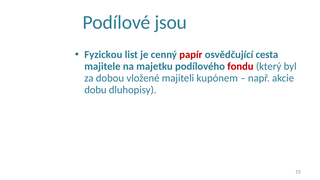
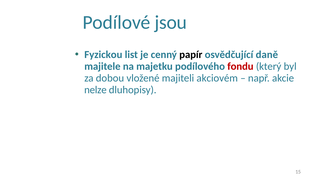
papír colour: red -> black
cesta: cesta -> daně
kupónem: kupónem -> akciovém
dobu: dobu -> nelze
